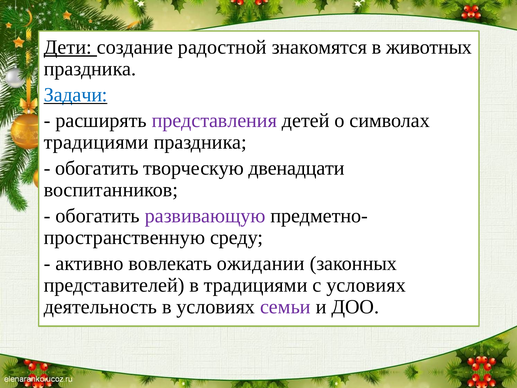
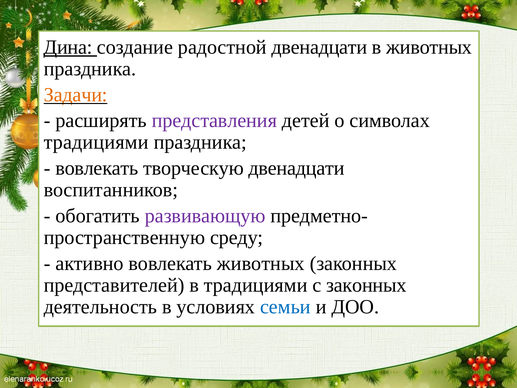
Дети: Дети -> Дина
радостной знакомятся: знакомятся -> двенадцати
Задачи colour: blue -> orange
обогатить at (97, 168): обогатить -> вовлекать
вовлекать ожидании: ожидании -> животных
с условиях: условиях -> законных
семьи colour: purple -> blue
